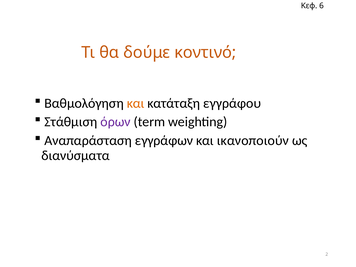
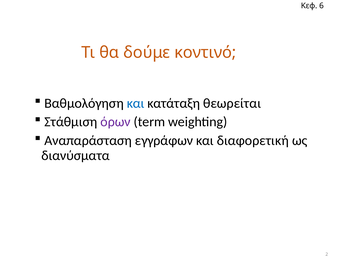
και at (136, 103) colour: orange -> blue
εγγράφου: εγγράφου -> θεωρείται
ικανοποιούν: ικανοποιούν -> διαφορετική
